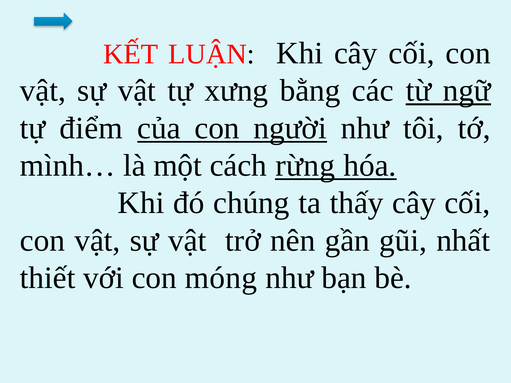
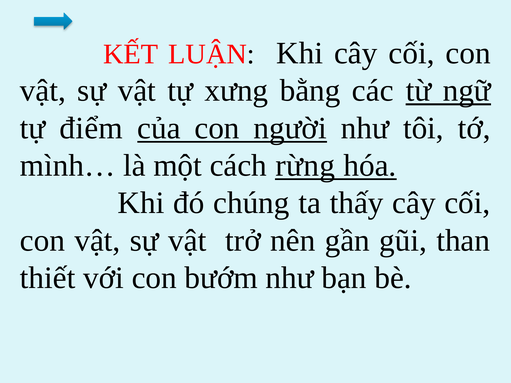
nhất: nhất -> than
móng: móng -> bướm
